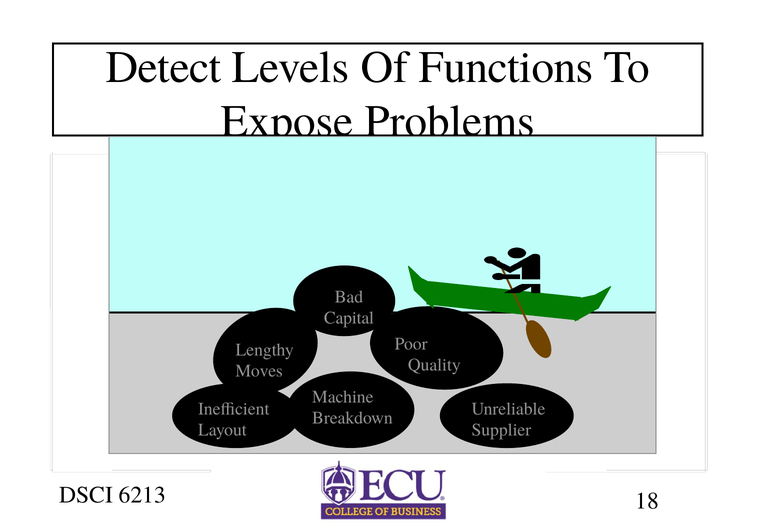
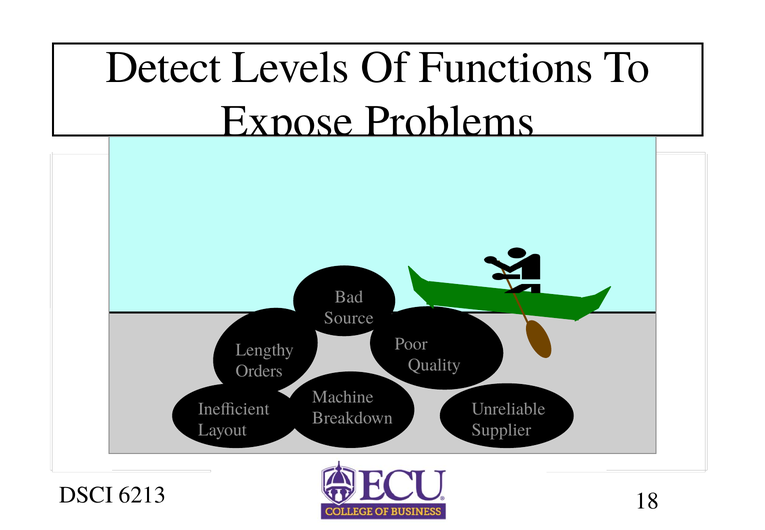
Capital: Capital -> Source
Moves: Moves -> Orders
